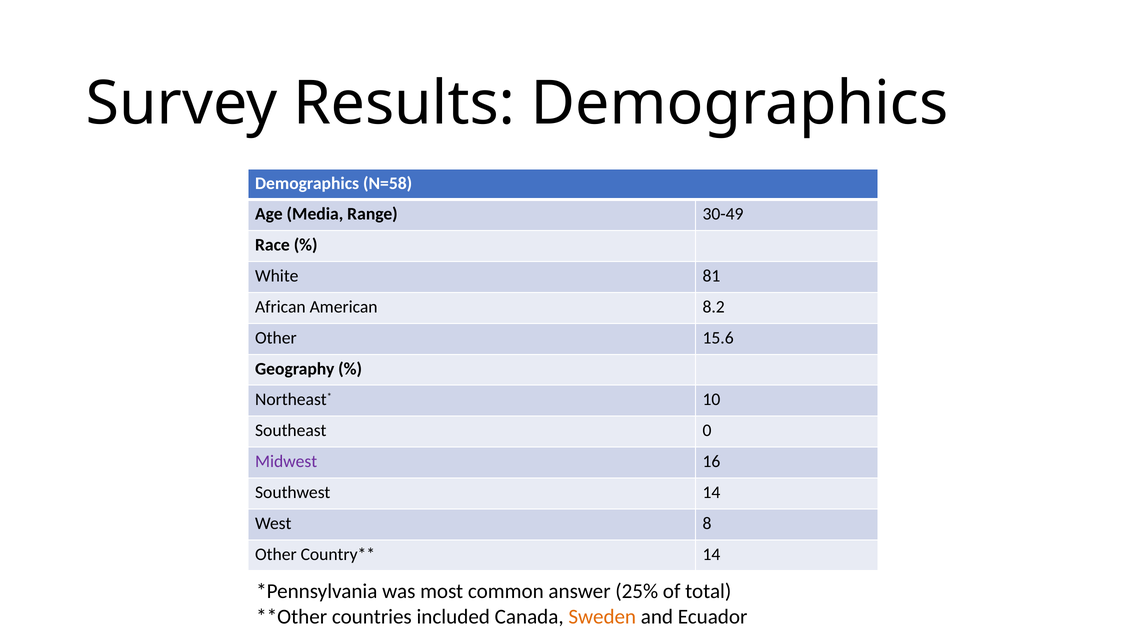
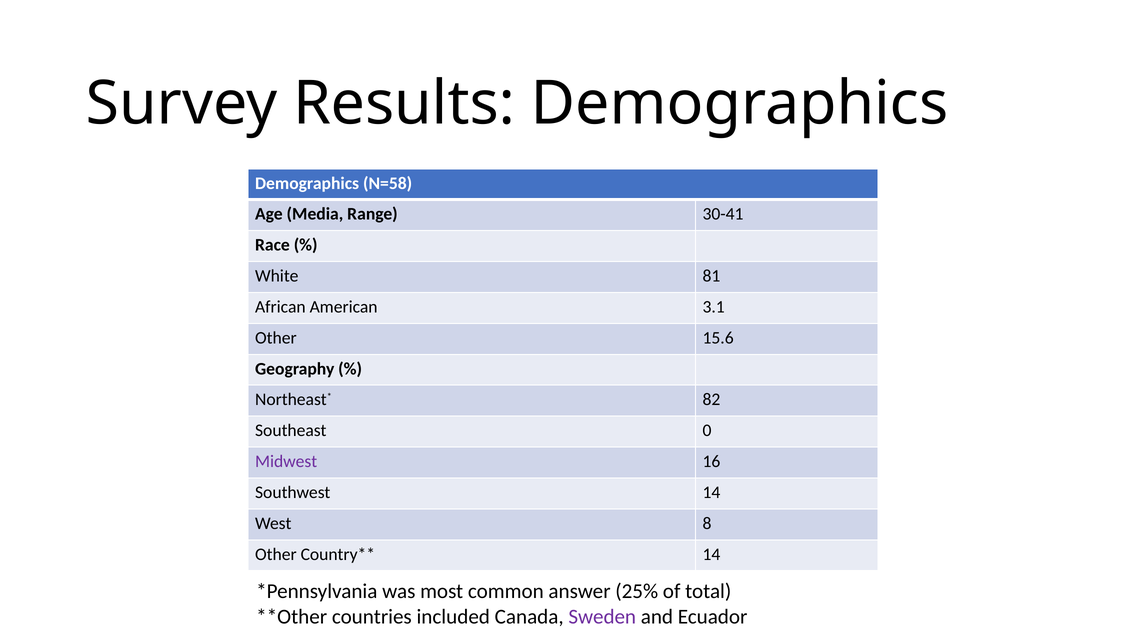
30-49: 30-49 -> 30-41
8.2: 8.2 -> 3.1
10: 10 -> 82
Sweden colour: orange -> purple
